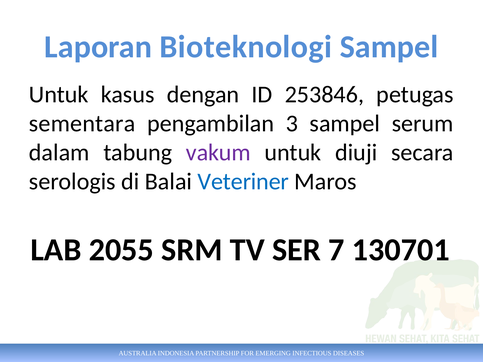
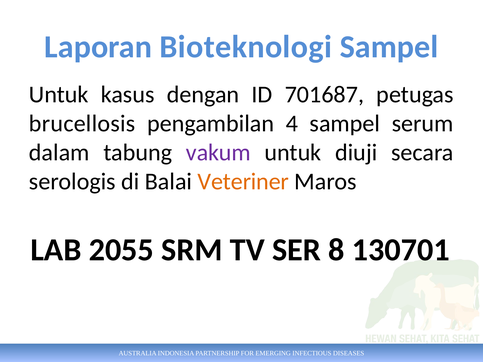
253846: 253846 -> 701687
sementara: sementara -> brucellosis
3: 3 -> 4
Veteriner colour: blue -> orange
7: 7 -> 8
